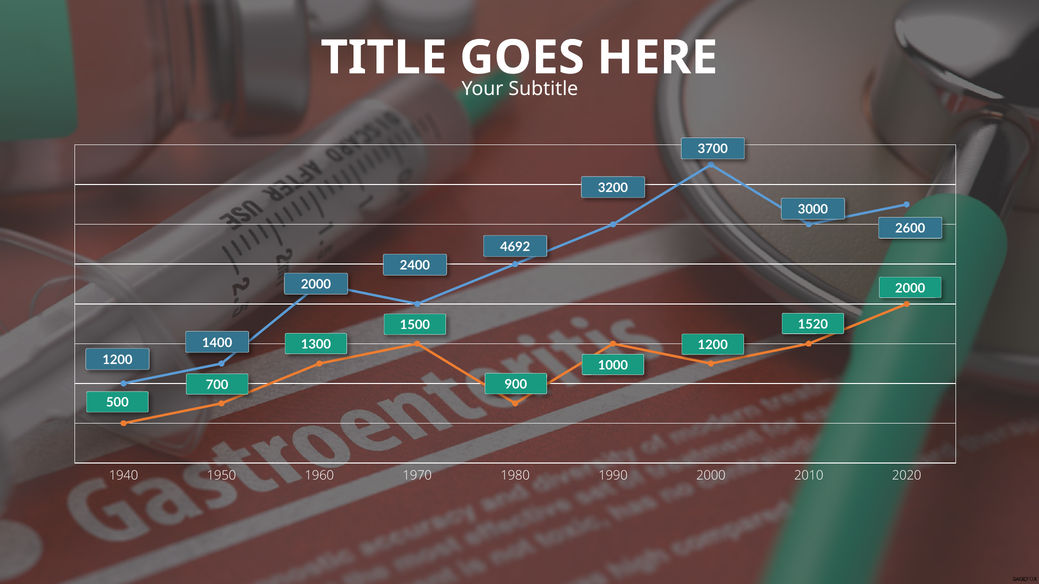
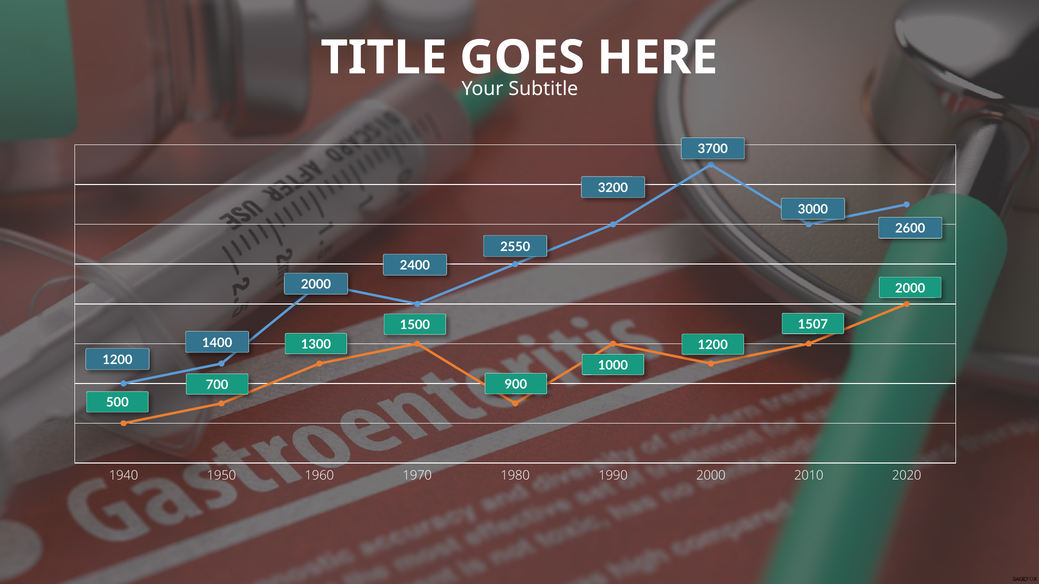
4692: 4692 -> 2550
1520: 1520 -> 1507
